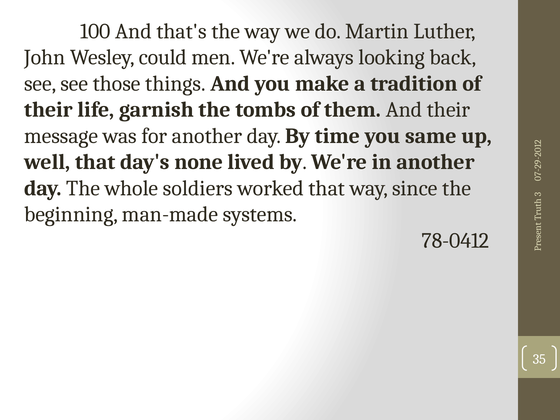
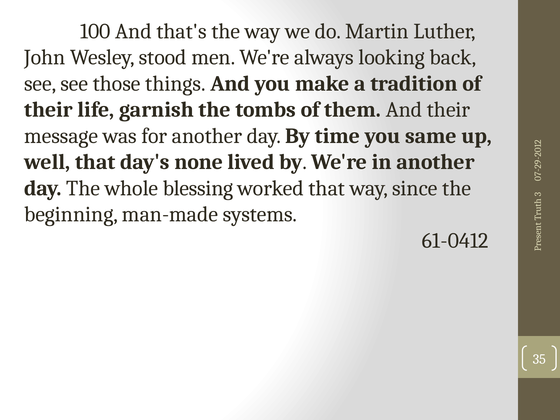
could: could -> stood
soldiers: soldiers -> blessing
78-0412: 78-0412 -> 61-0412
